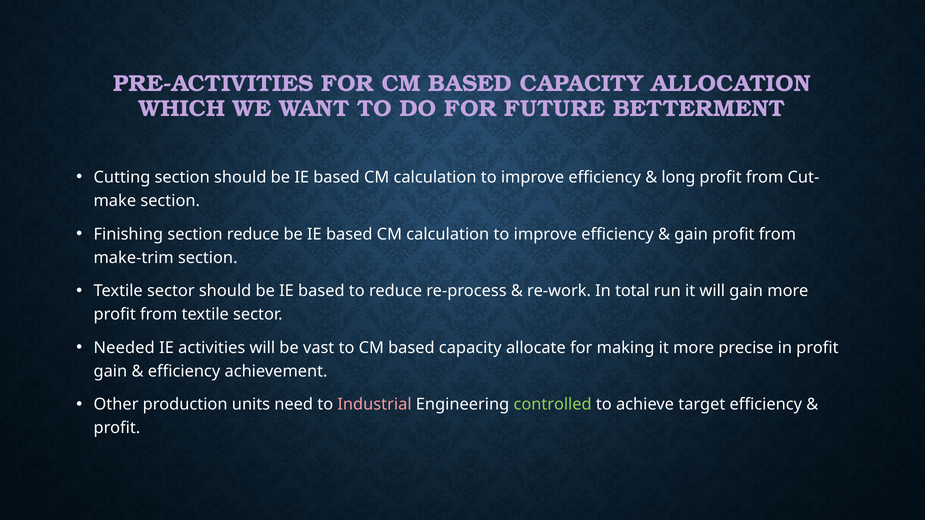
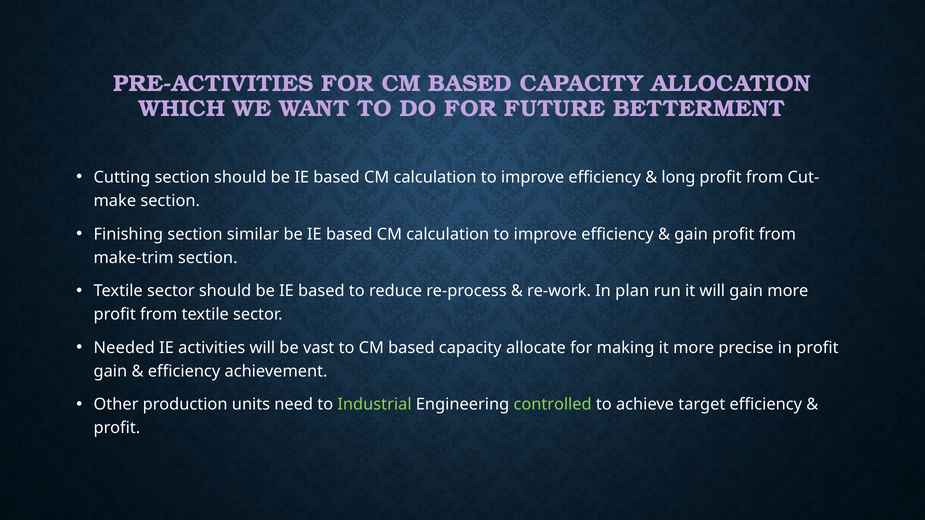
section reduce: reduce -> similar
total: total -> plan
Industrial colour: pink -> light green
